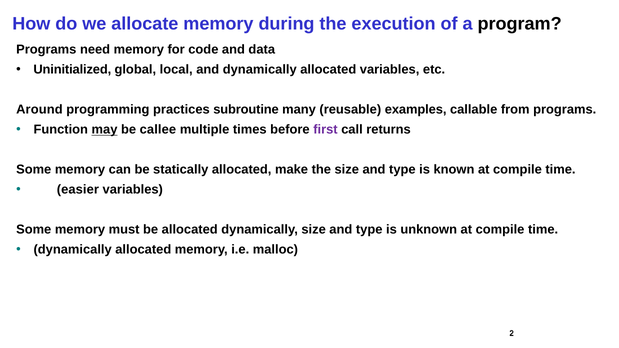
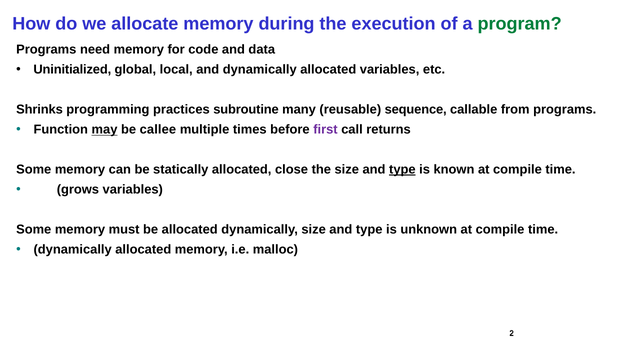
program colour: black -> green
Around: Around -> Shrinks
examples: examples -> sequence
make: make -> close
type at (402, 170) underline: none -> present
easier: easier -> grows
